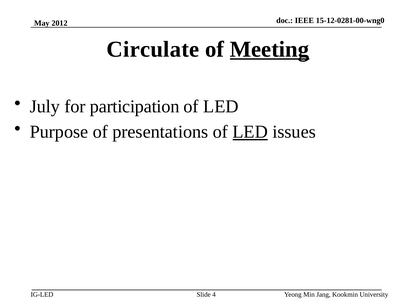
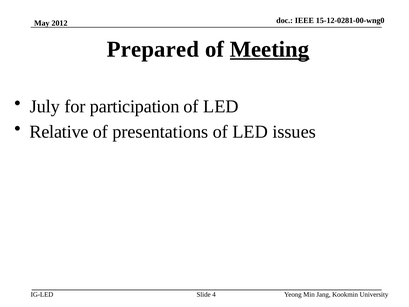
Circulate: Circulate -> Prepared
Purpose: Purpose -> Relative
LED at (250, 132) underline: present -> none
